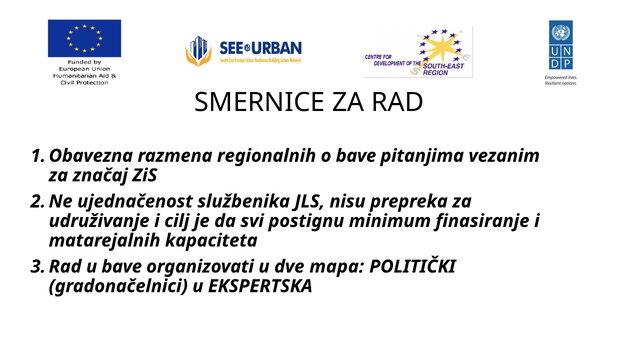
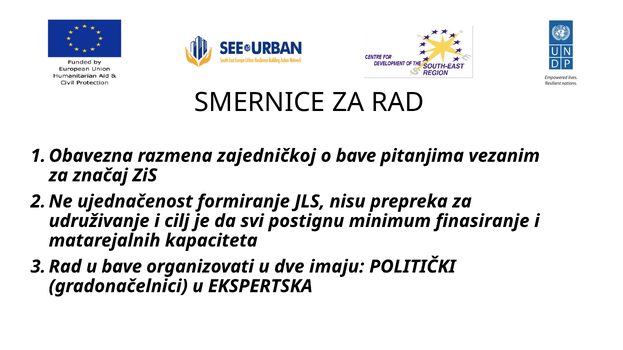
regionalnih: regionalnih -> zajedničkoj
službenika: službenika -> formiranje
mapa: mapa -> imaju
